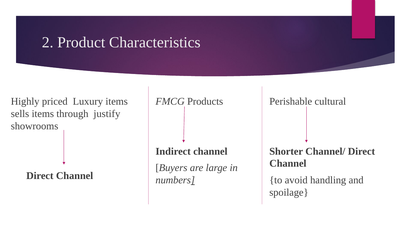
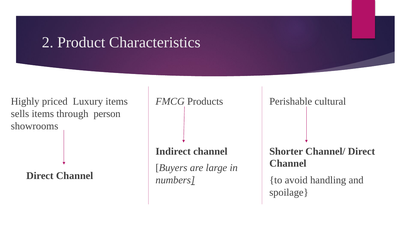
justify: justify -> person
